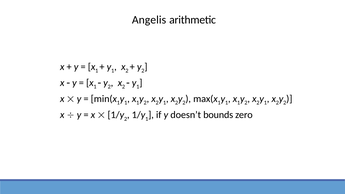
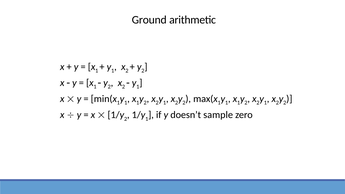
Angelis: Angelis -> Ground
bounds: bounds -> sample
